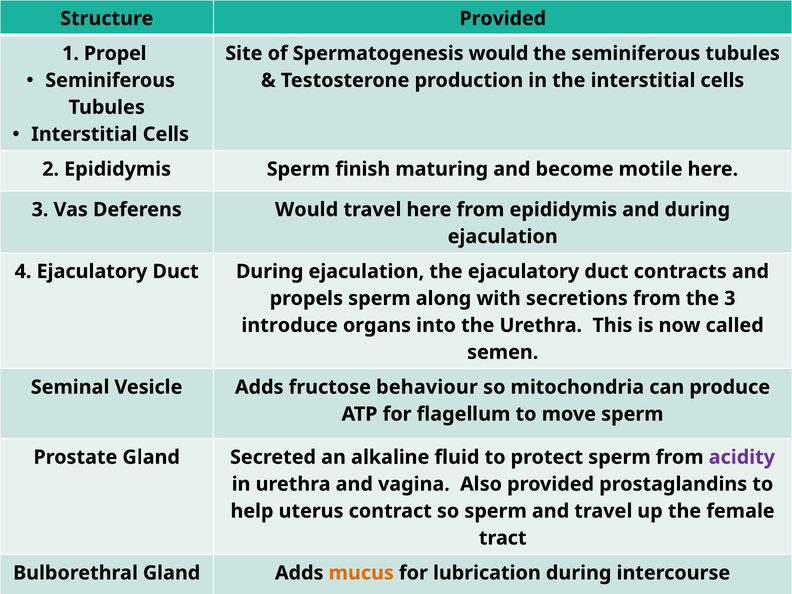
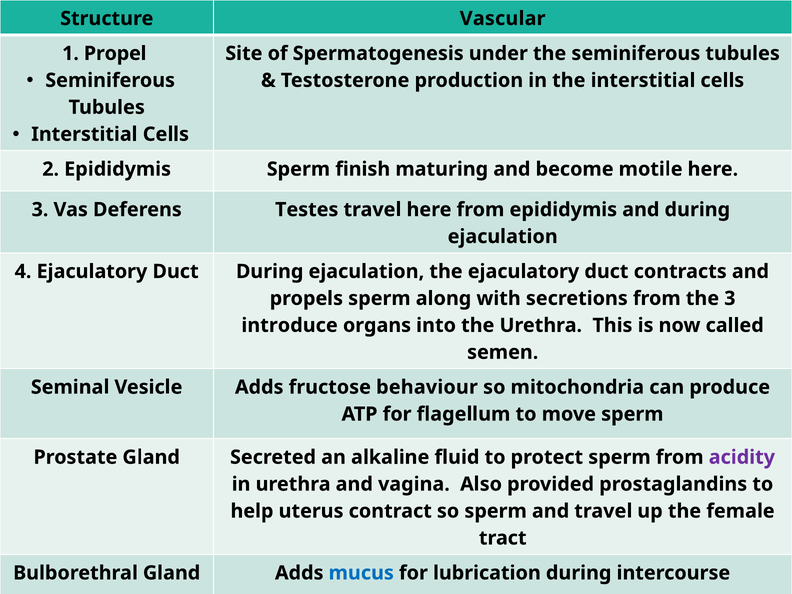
Structure Provided: Provided -> Vascular
Spermatogenesis would: would -> under
Deferens Would: Would -> Testes
mucus colour: orange -> blue
